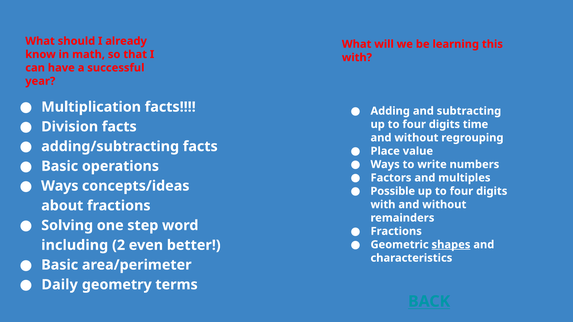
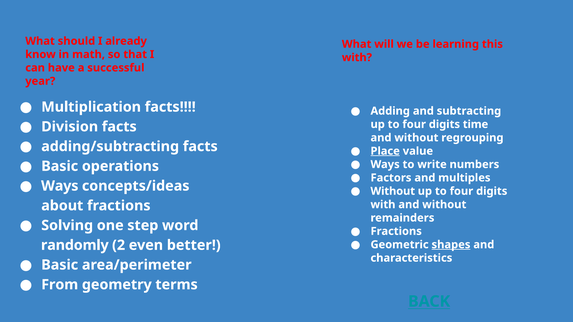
Place underline: none -> present
Possible at (393, 191): Possible -> Without
including: including -> randomly
Daily: Daily -> From
